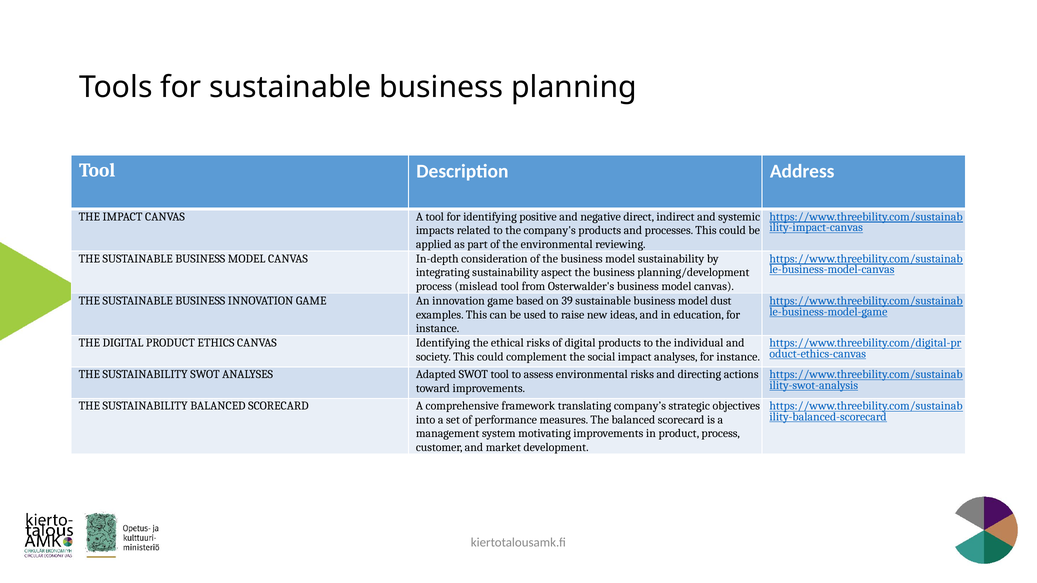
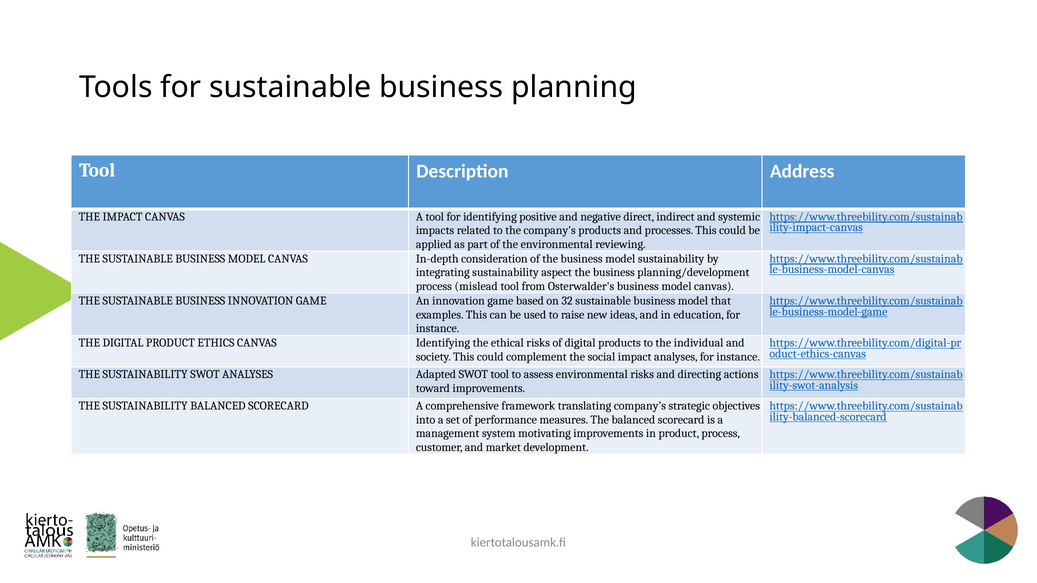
39: 39 -> 32
dust: dust -> that
